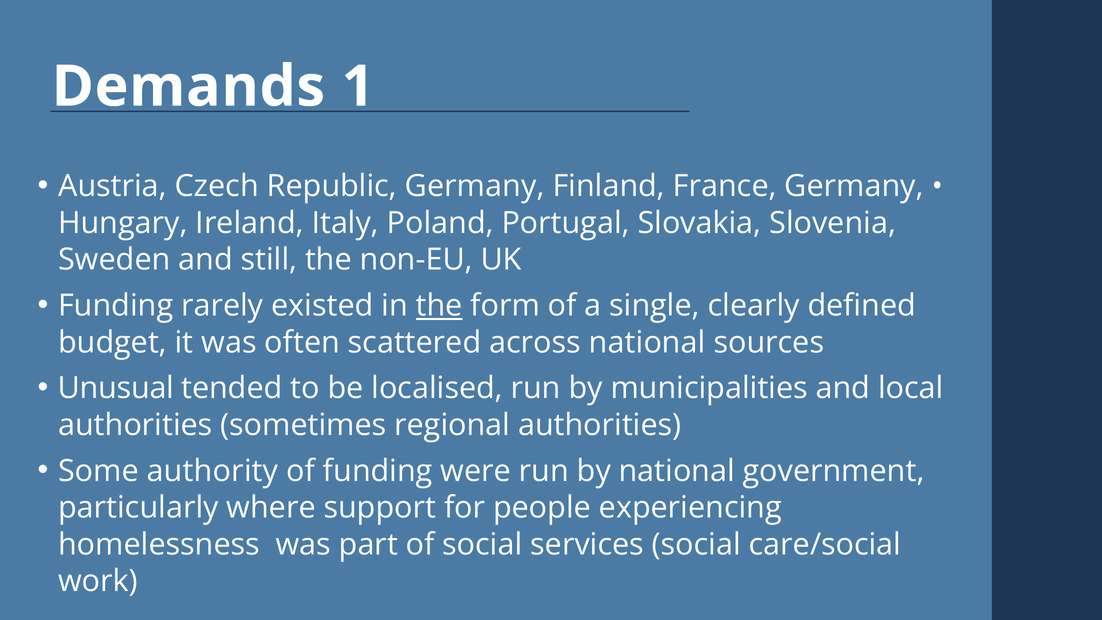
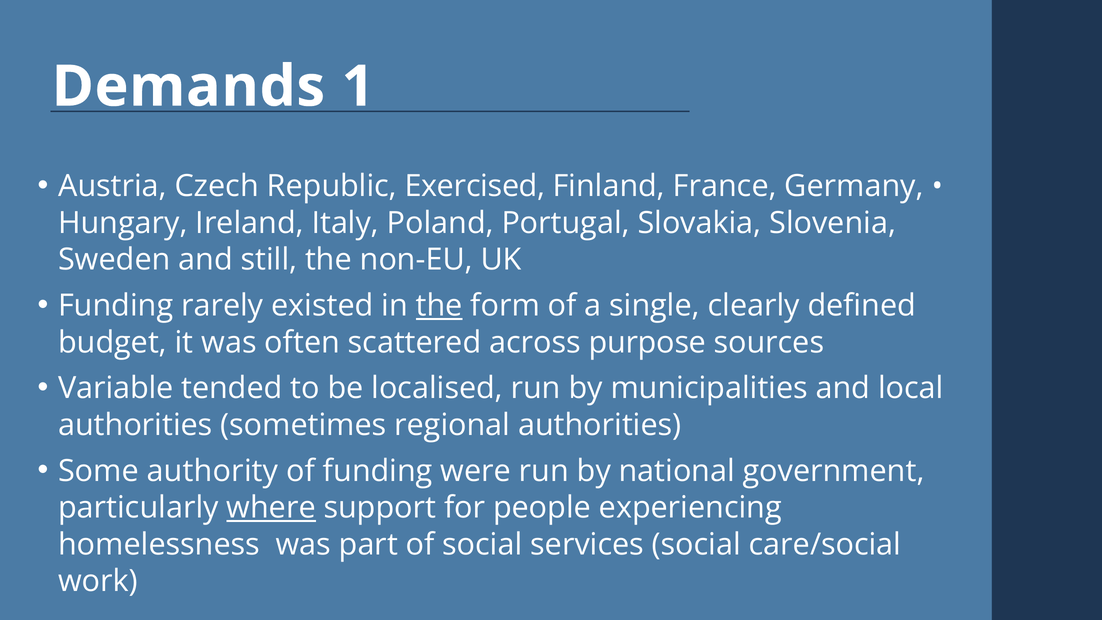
Republic Germany: Germany -> Exercised
across national: national -> purpose
Unusual: Unusual -> Variable
where underline: none -> present
